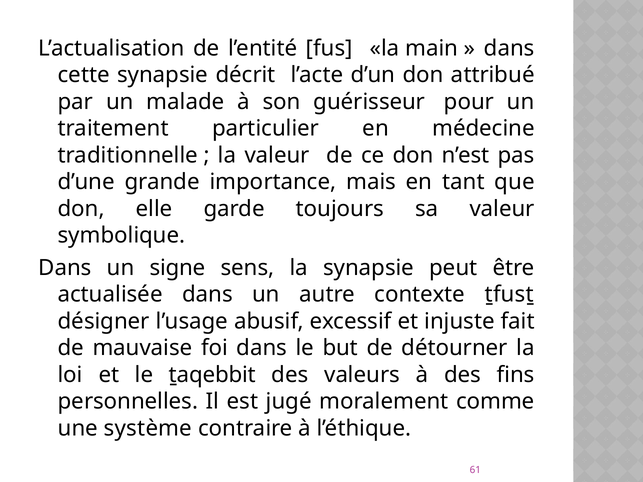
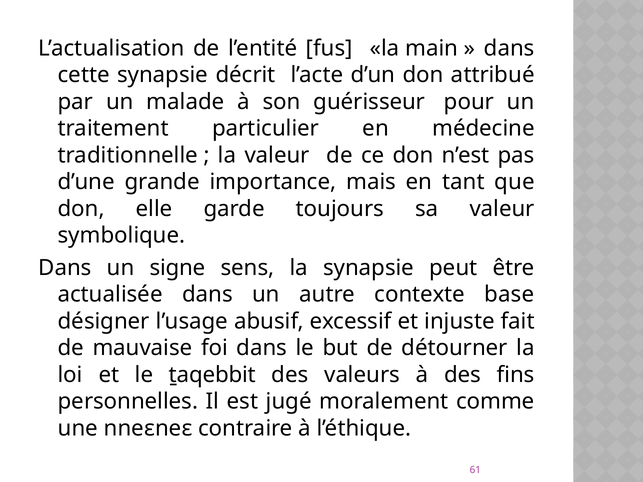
ṯfusṯ: ṯfusṯ -> base
système: système -> nneɛneɛ
